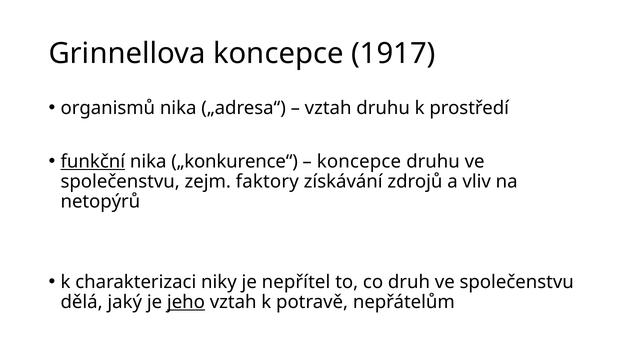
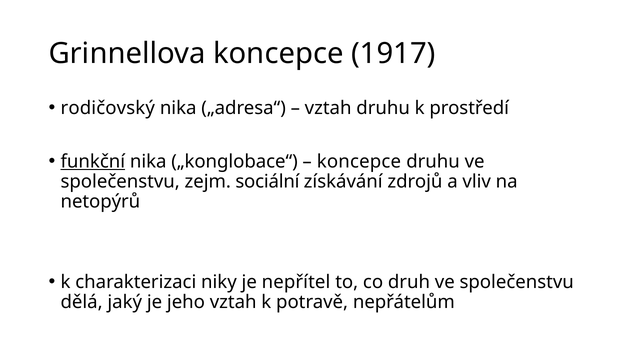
organismů: organismů -> rodičovský
„konkurence“: „konkurence“ -> „konglobace“
faktory: faktory -> sociální
jeho underline: present -> none
